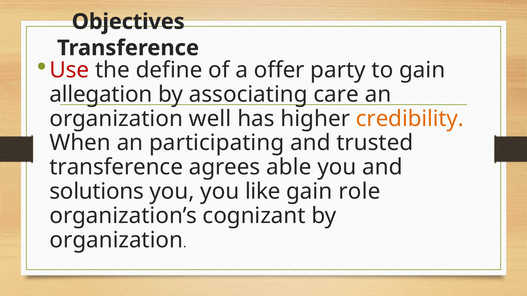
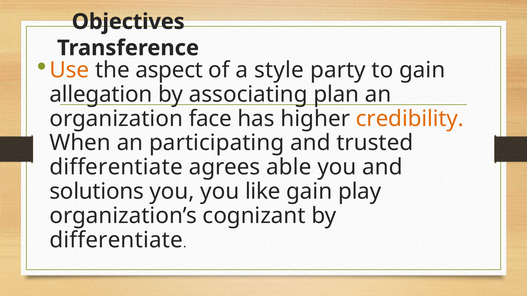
Use colour: red -> orange
define: define -> aspect
offer: offer -> style
care: care -> plan
well: well -> face
transference at (116, 167): transference -> differentiate
role: role -> play
organization at (116, 240): organization -> differentiate
